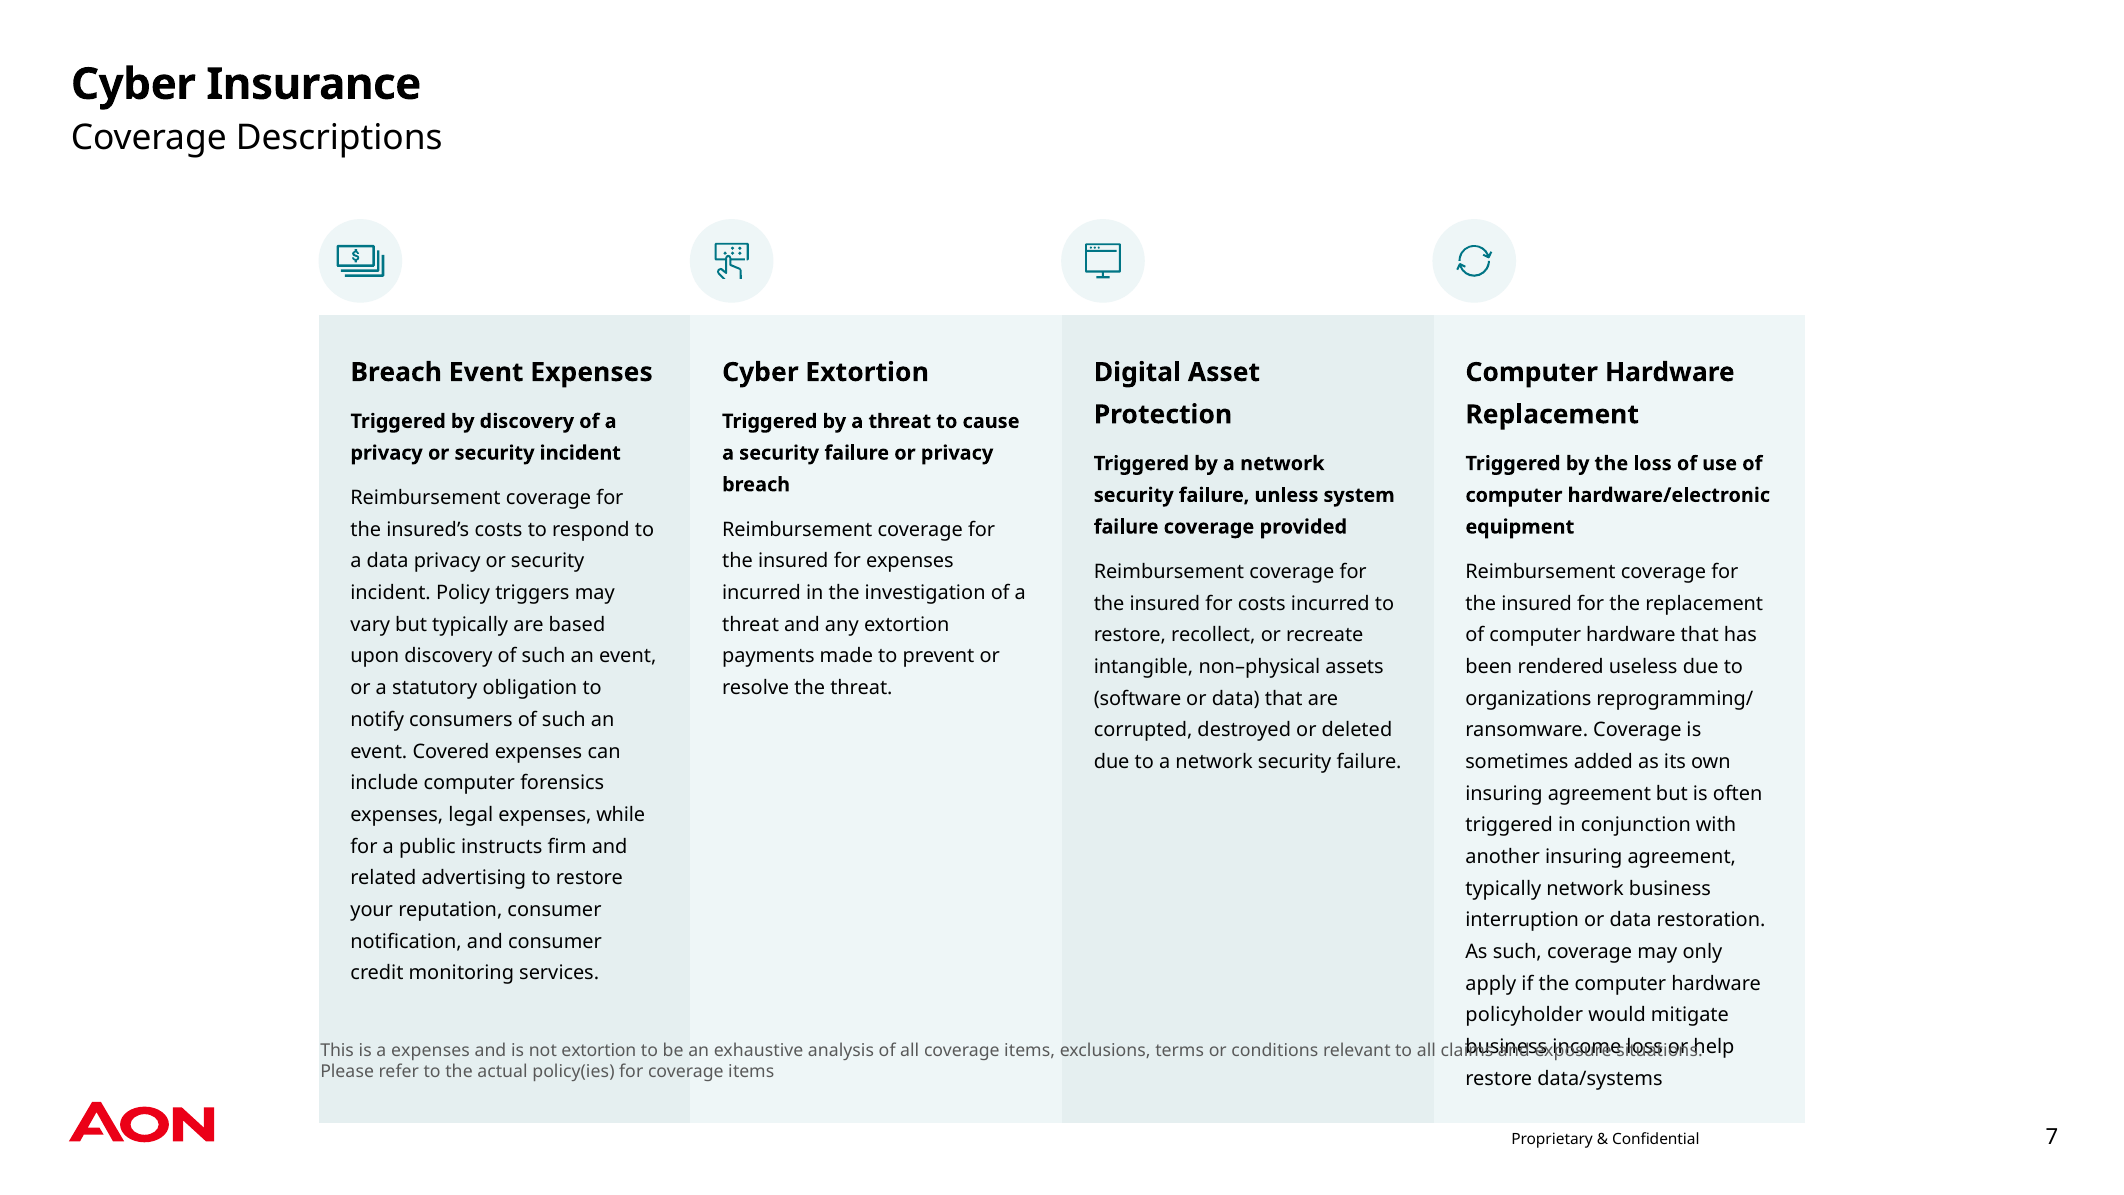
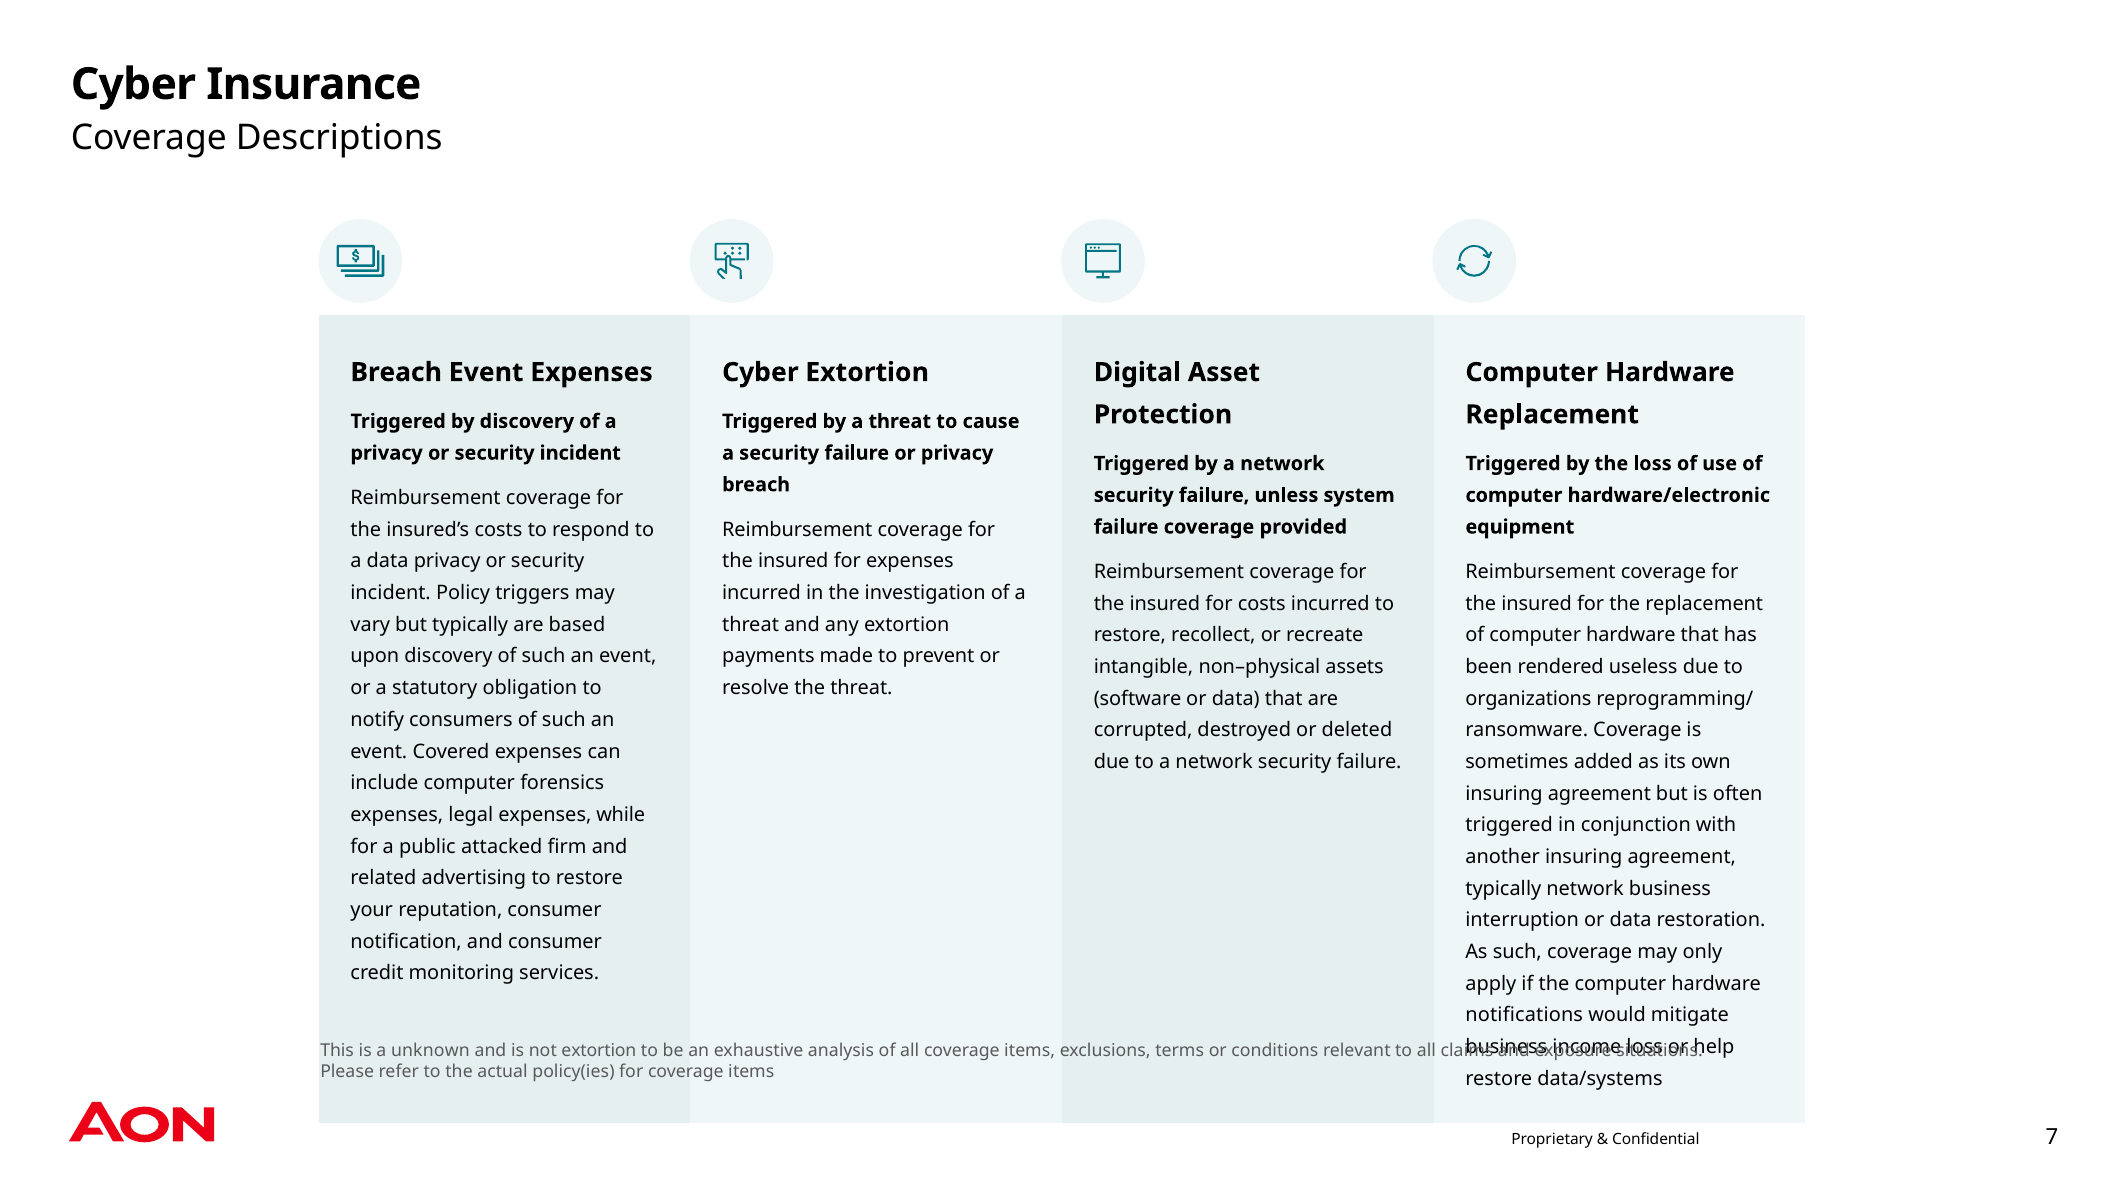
instructs: instructs -> attacked
policyholder: policyholder -> notifications
a expenses: expenses -> unknown
